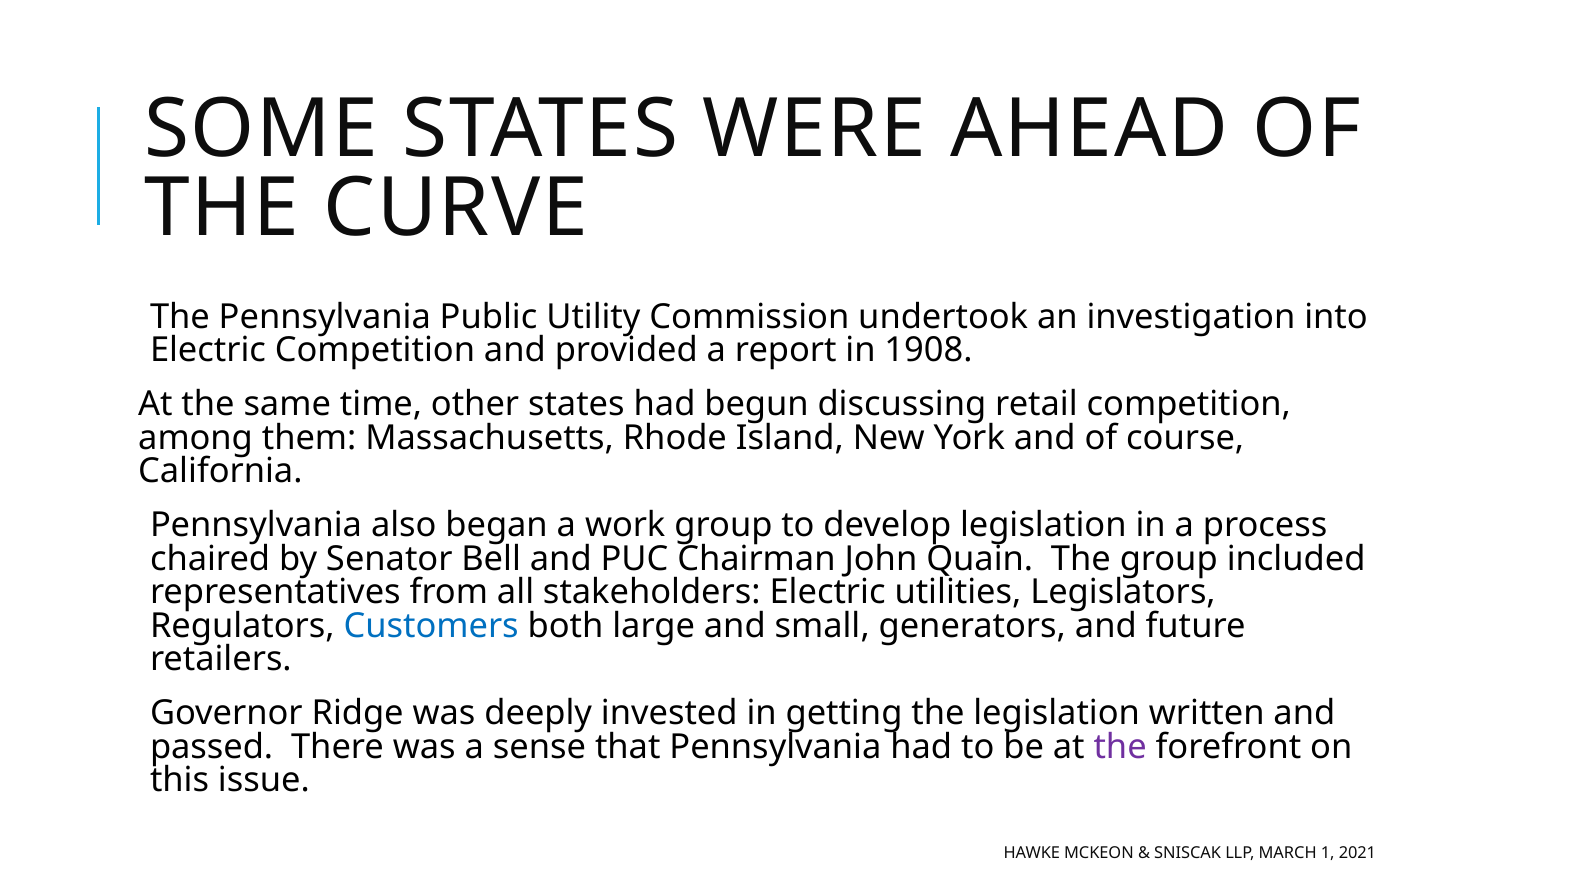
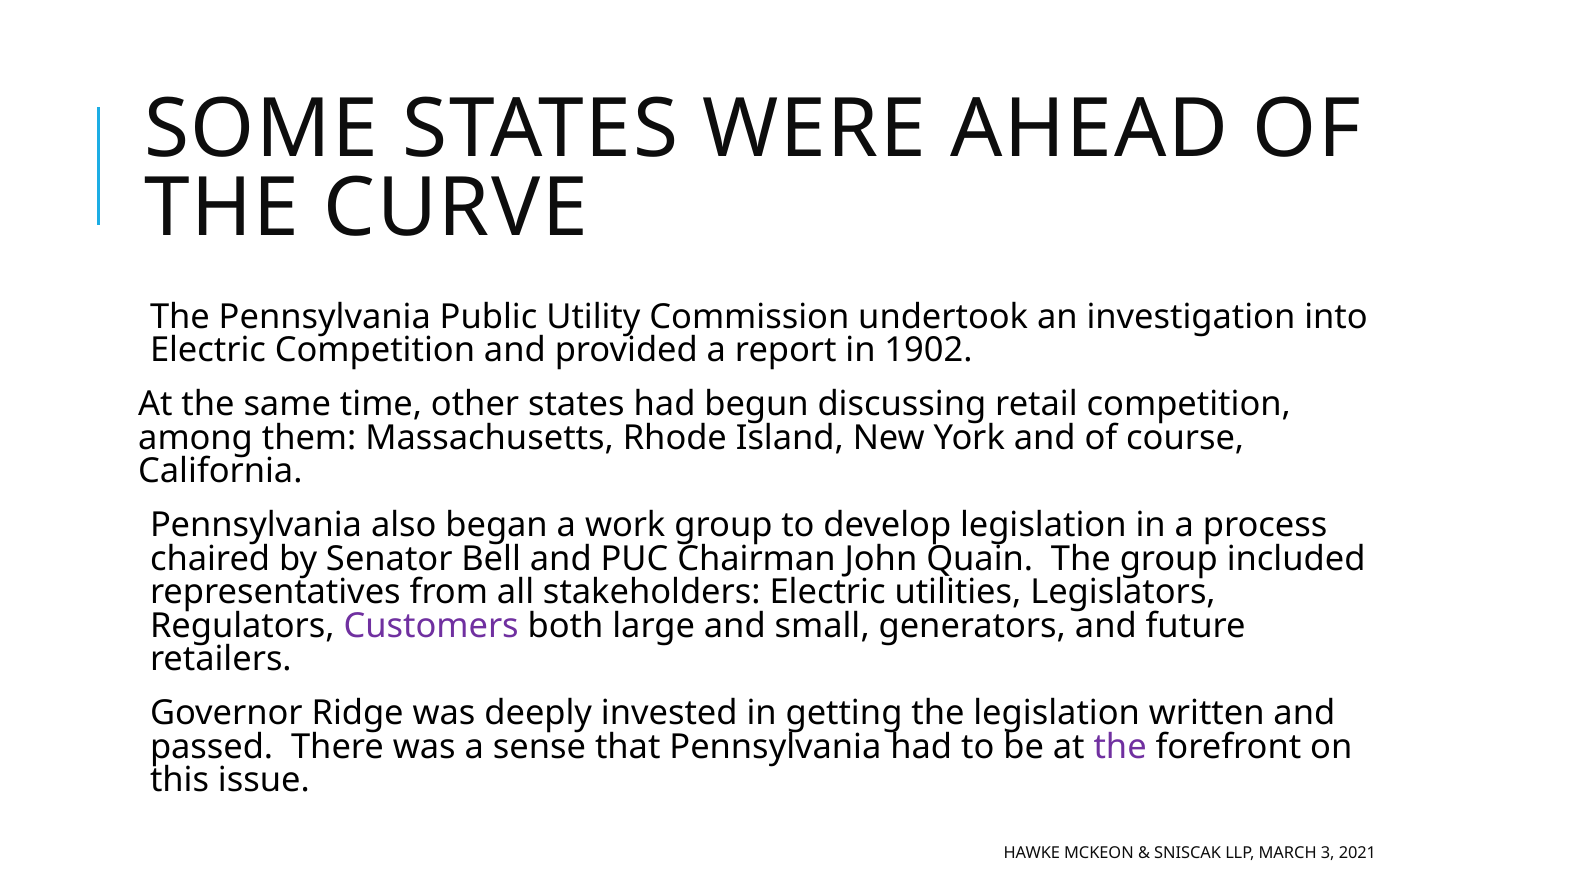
1908: 1908 -> 1902
Customers colour: blue -> purple
1: 1 -> 3
